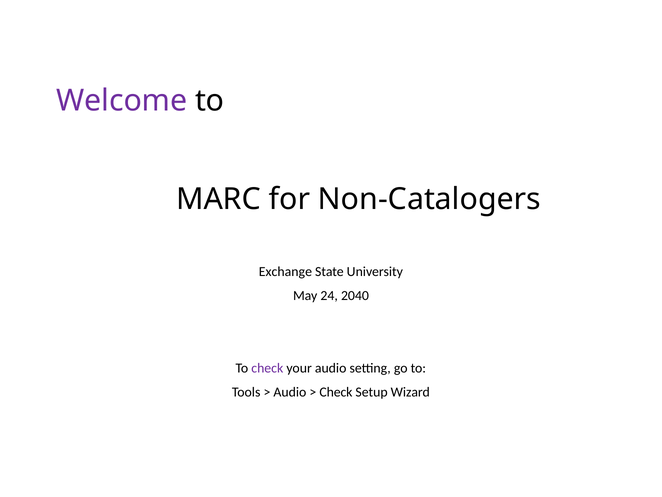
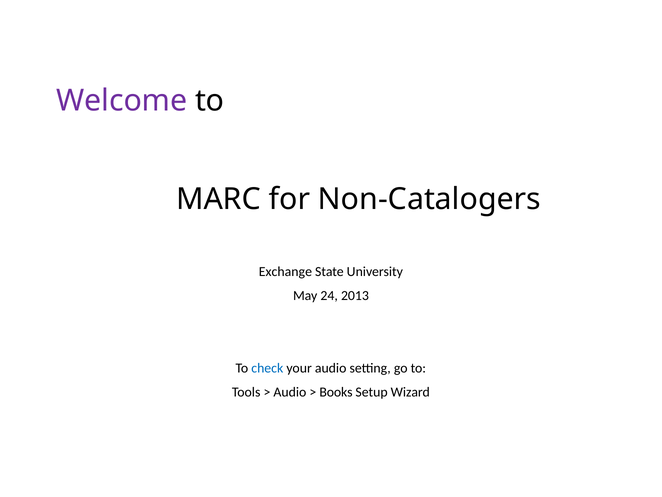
2040: 2040 -> 2013
check at (267, 368) colour: purple -> blue
Check at (336, 392): Check -> Books
